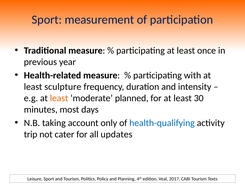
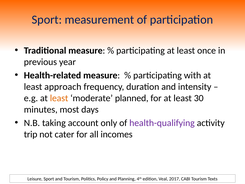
sculpture: sculpture -> approach
health-qualifying colour: blue -> purple
updates: updates -> incomes
